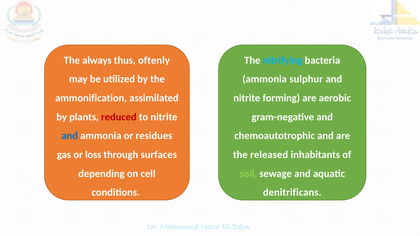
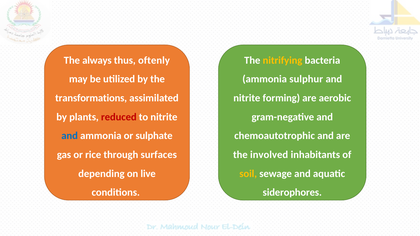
nitrifying colour: light blue -> yellow
ammonification: ammonification -> transformations
residues: residues -> sulphate
loss: loss -> rice
released: released -> involved
cell: cell -> live
soil colour: light green -> yellow
denitrificans: denitrificans -> siderophores
